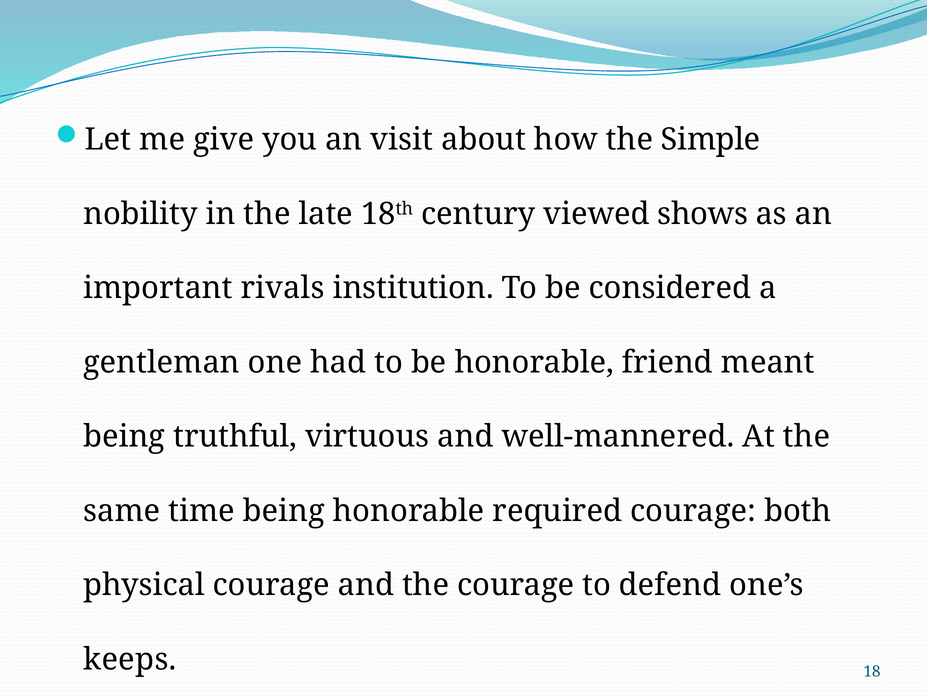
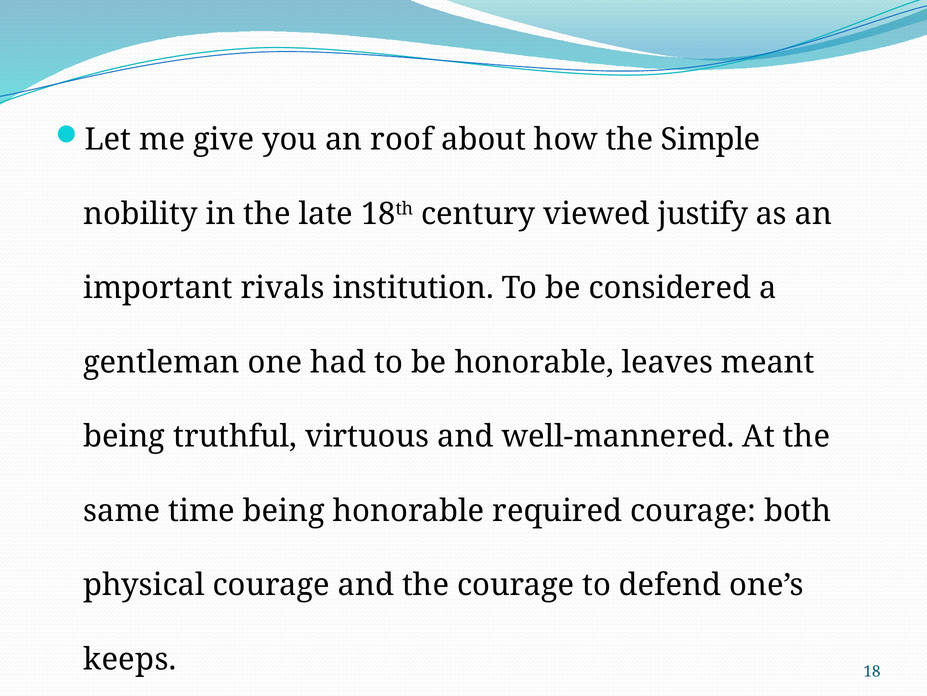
visit: visit -> roof
shows: shows -> justify
friend: friend -> leaves
